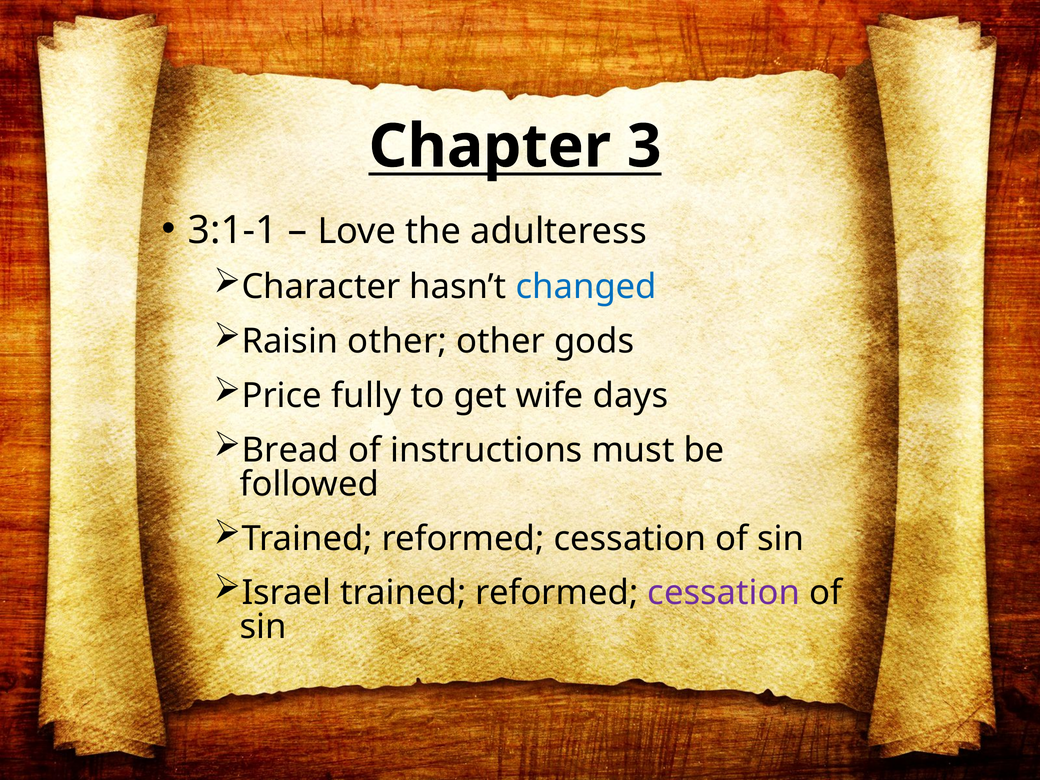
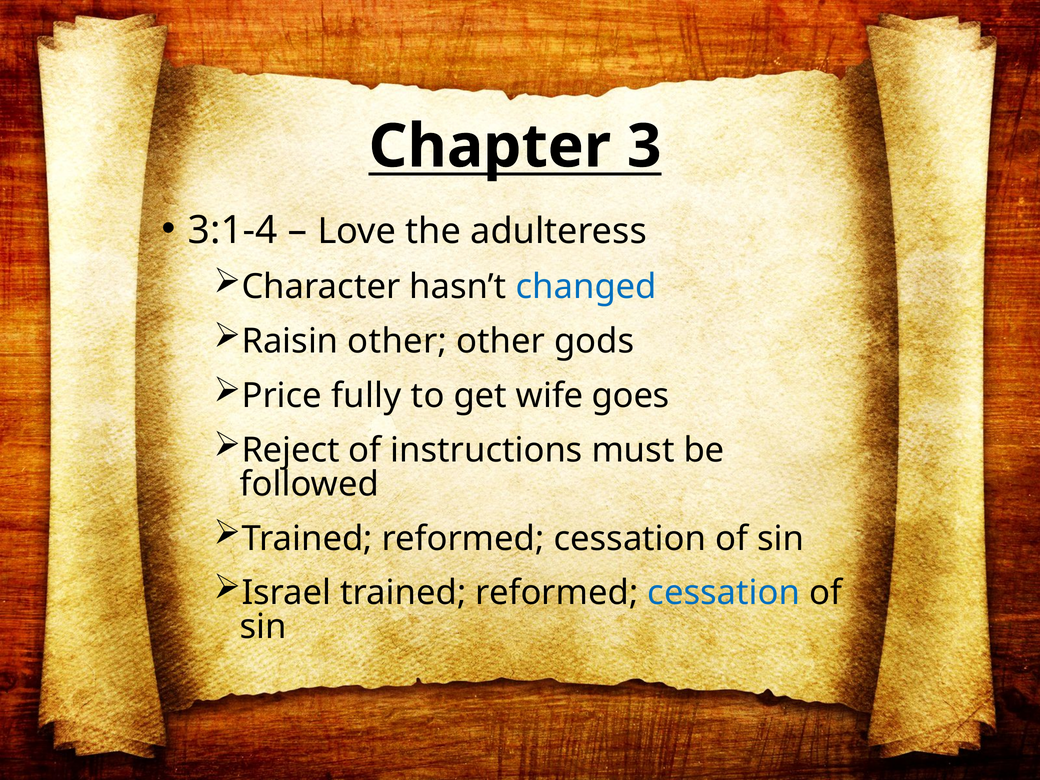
3:1-1: 3:1-1 -> 3:1-4
days: days -> goes
Bread: Bread -> Reject
cessation at (724, 593) colour: purple -> blue
